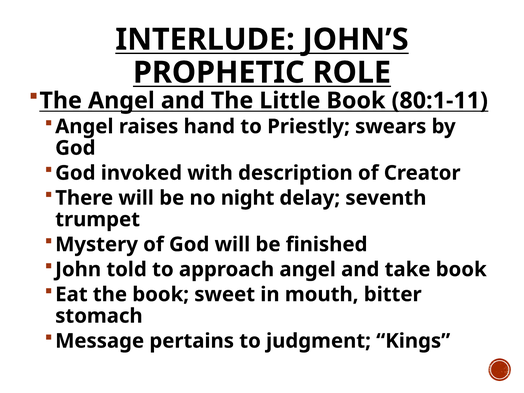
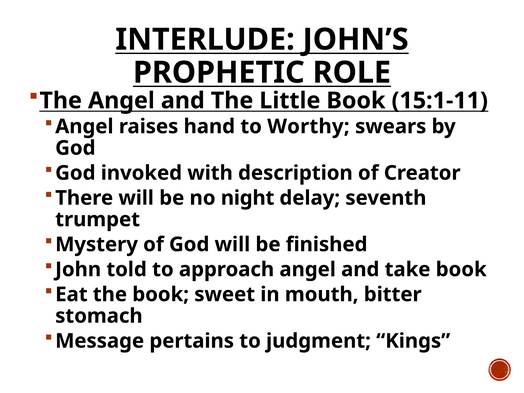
80:1-11: 80:1-11 -> 15:1-11
Priestly: Priestly -> Worthy
